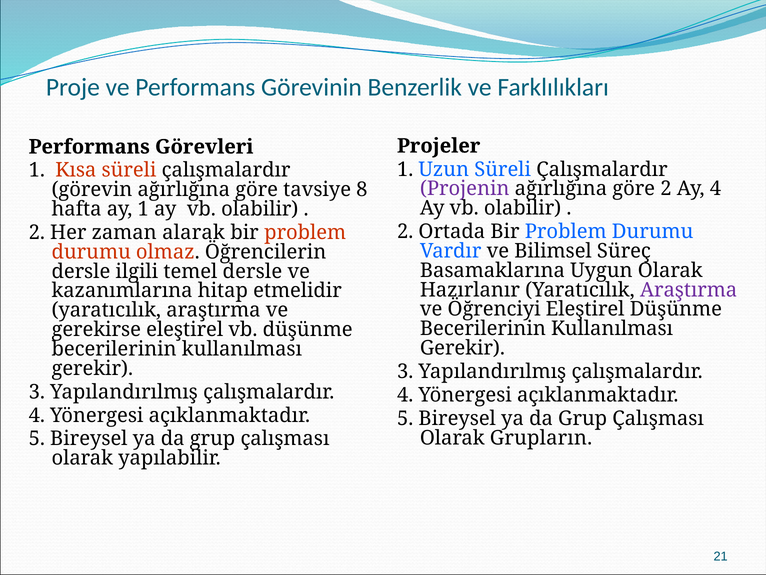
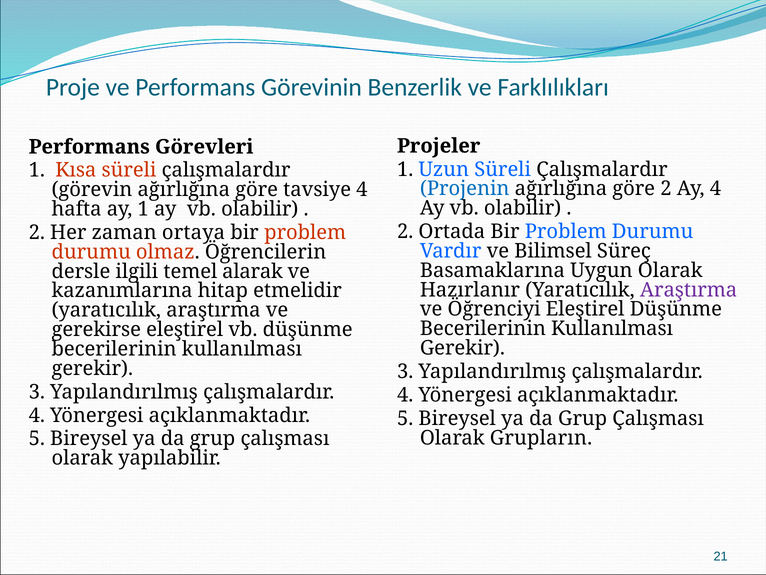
Projenin colour: purple -> blue
tavsiye 8: 8 -> 4
alarak: alarak -> ortaya
temel dersle: dersle -> alarak
